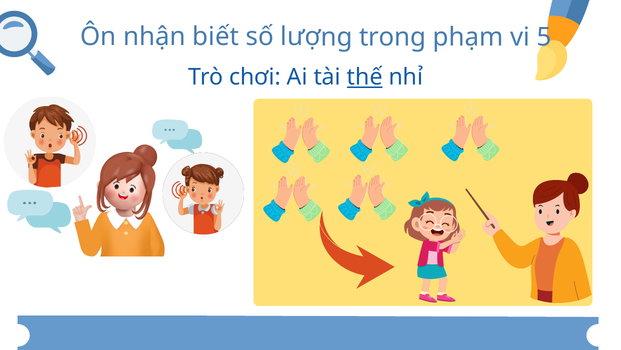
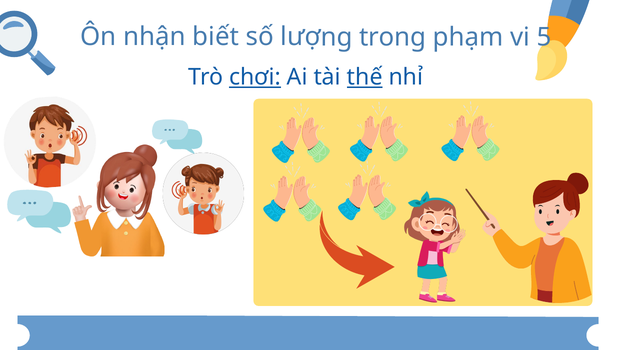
chơi underline: none -> present
